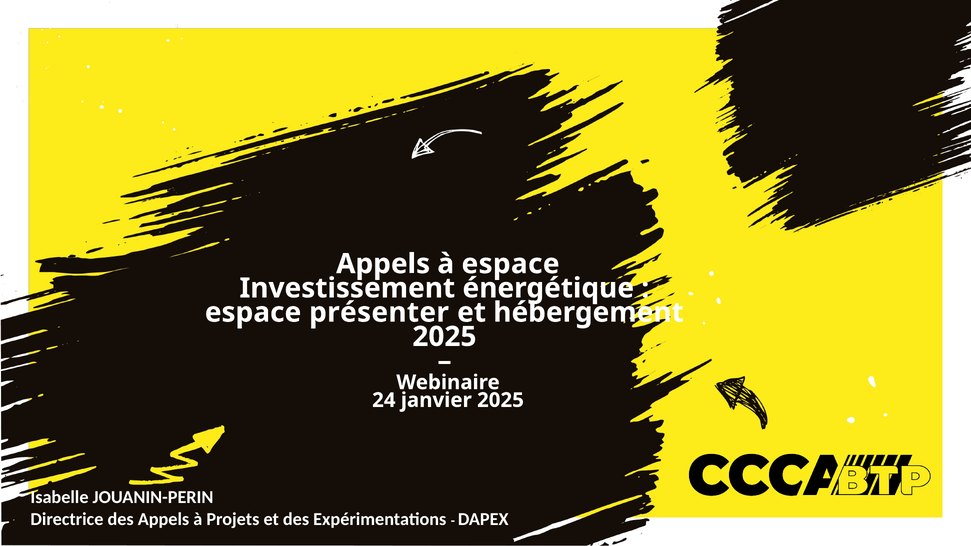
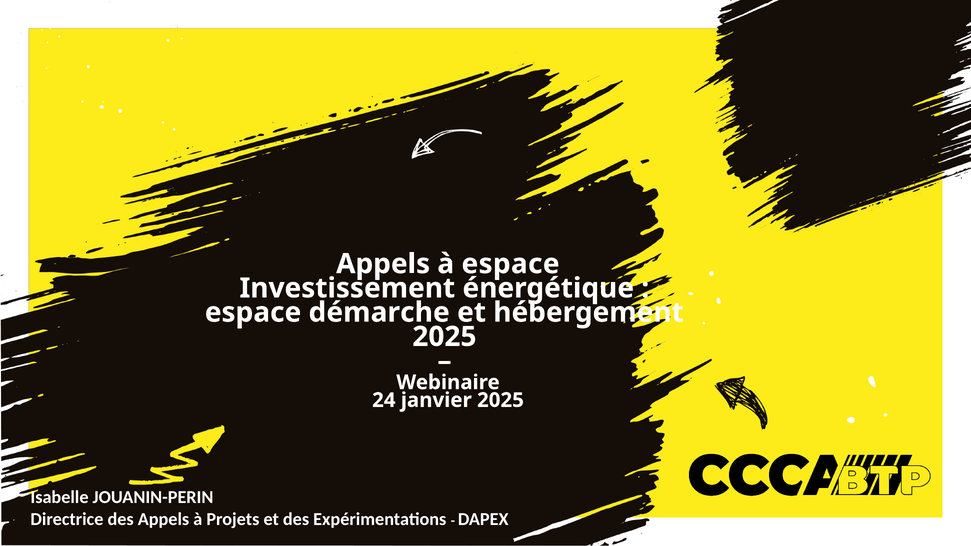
présenter: présenter -> démarche
